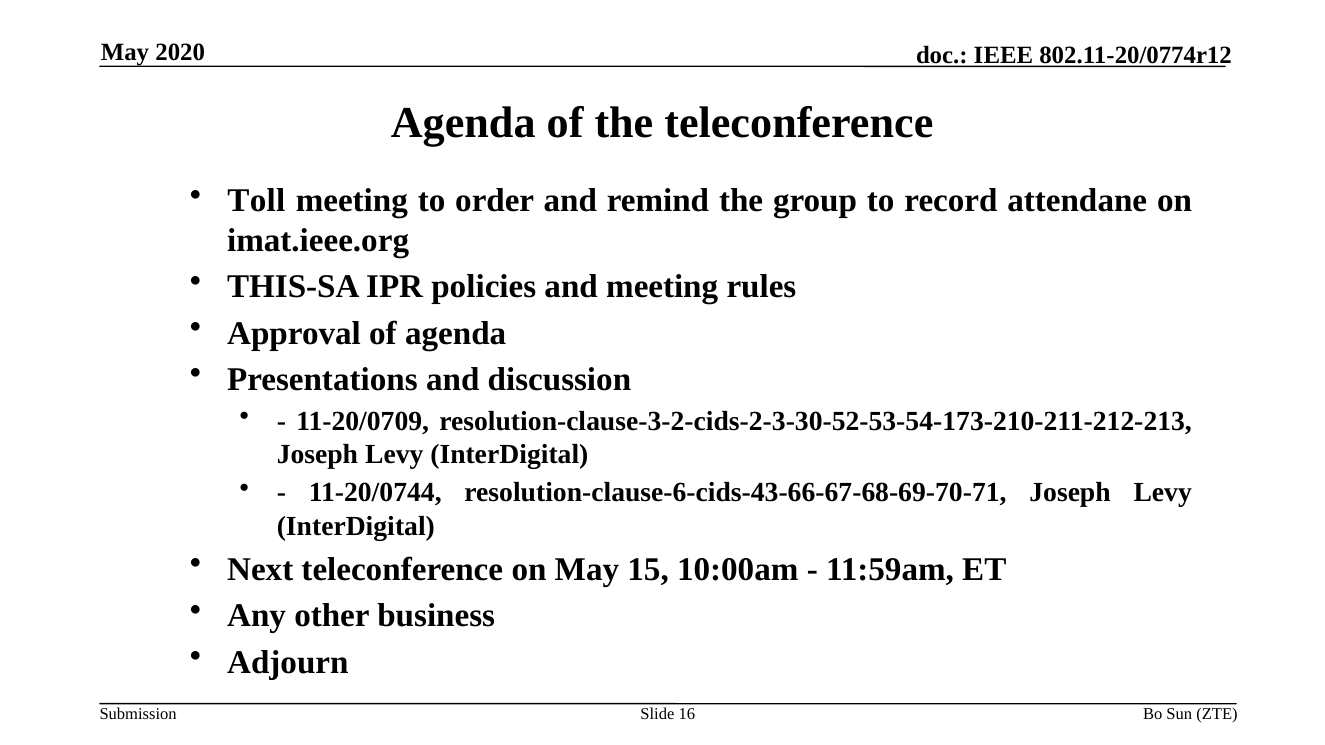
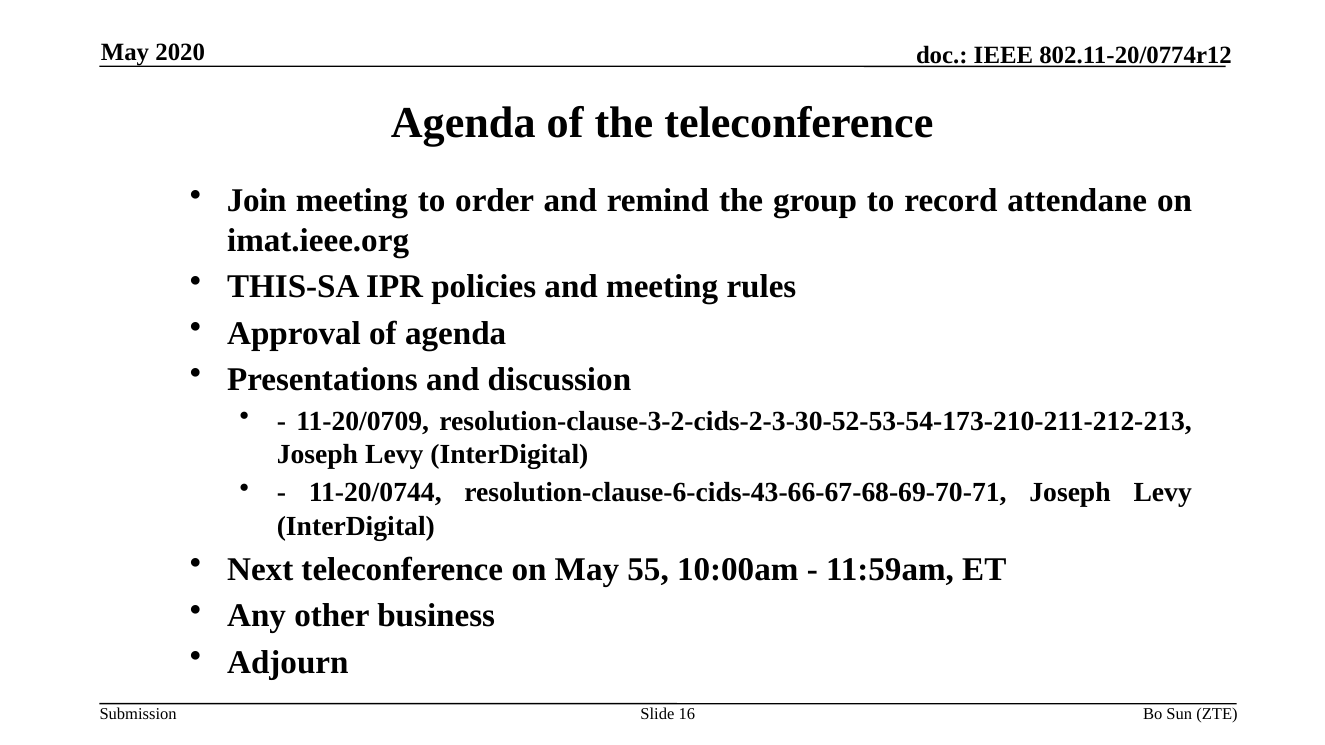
Toll: Toll -> Join
15: 15 -> 55
